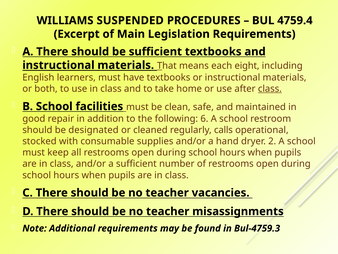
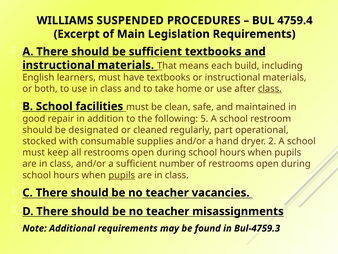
eight: eight -> build
6: 6 -> 5
calls: calls -> part
pupils at (122, 175) underline: none -> present
